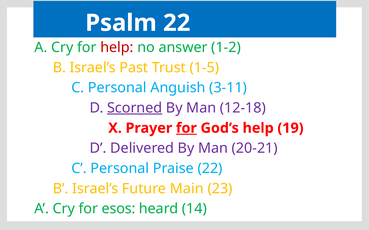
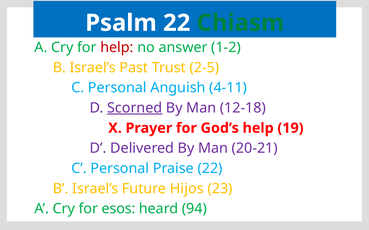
Chiasm colour: blue -> green
1-5: 1-5 -> 2-5
3-11: 3-11 -> 4-11
for at (186, 128) underline: present -> none
Main: Main -> Hijos
14: 14 -> 94
